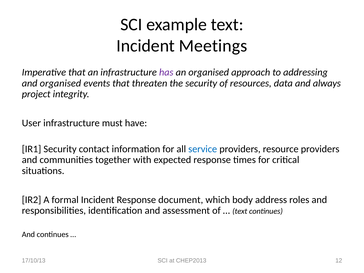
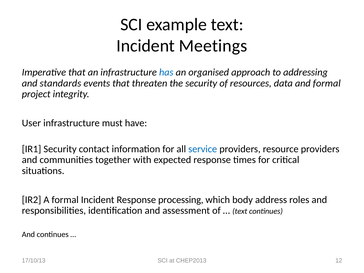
has colour: purple -> blue
and organised: organised -> standards
and always: always -> formal
document: document -> processing
